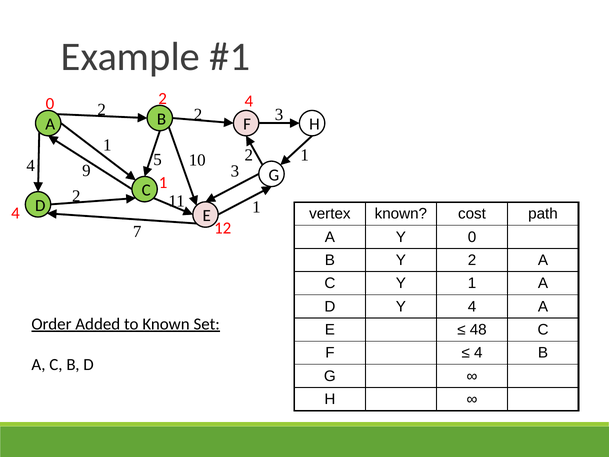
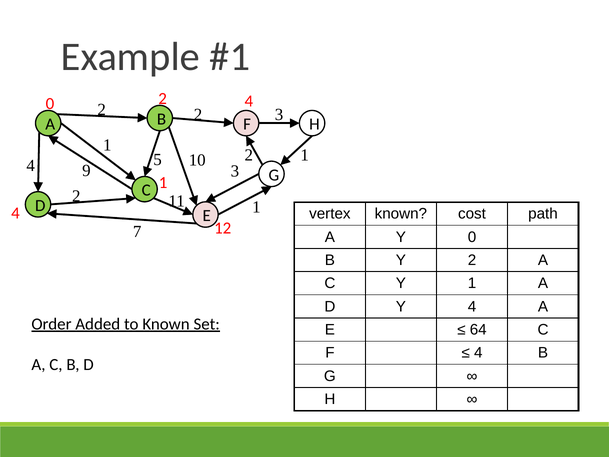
48: 48 -> 64
